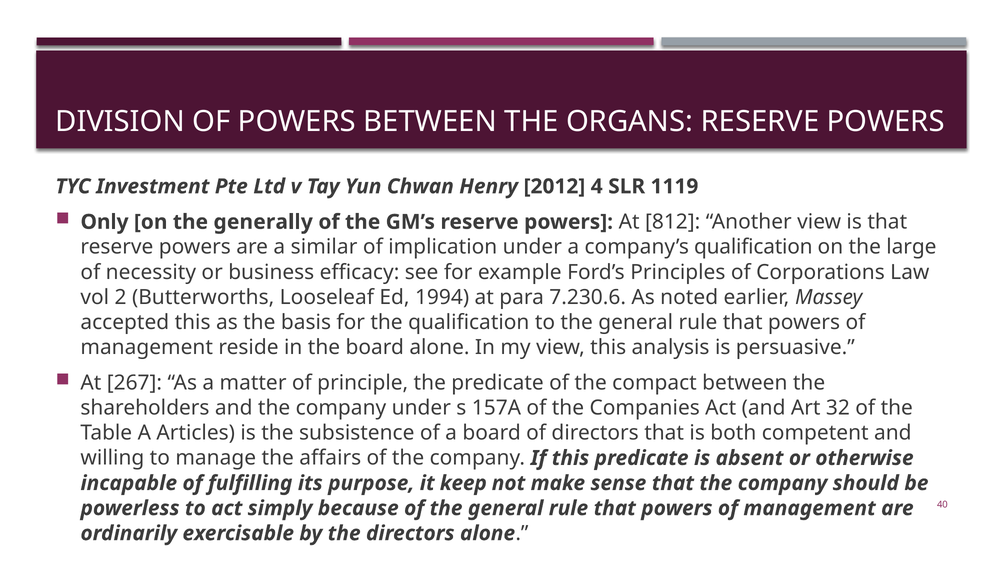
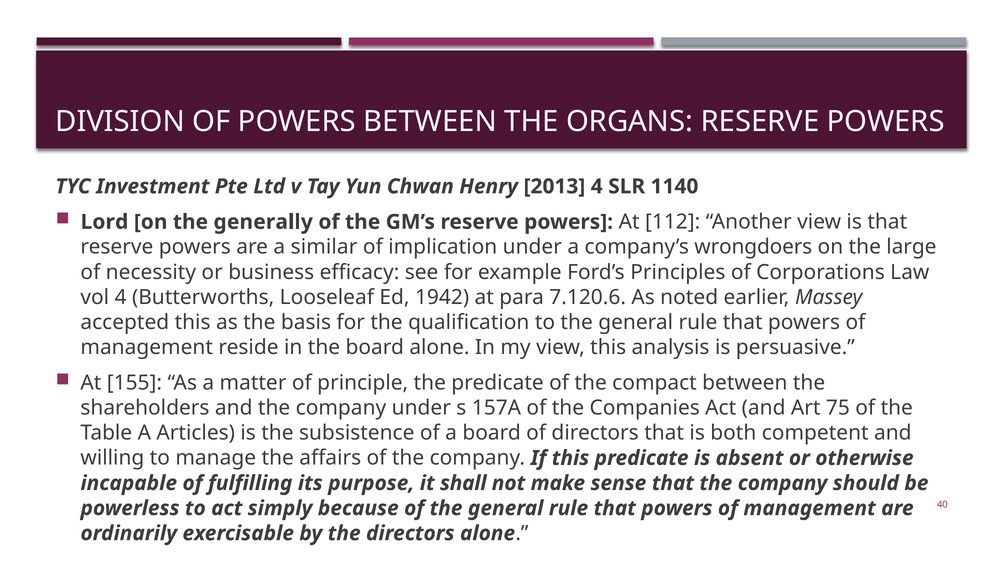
2012: 2012 -> 2013
1119: 1119 -> 1140
Only: Only -> Lord
812: 812 -> 112
company’s qualification: qualification -> wrongdoers
vol 2: 2 -> 4
1994: 1994 -> 1942
7.230.6: 7.230.6 -> 7.120.6
267: 267 -> 155
32: 32 -> 75
keep: keep -> shall
